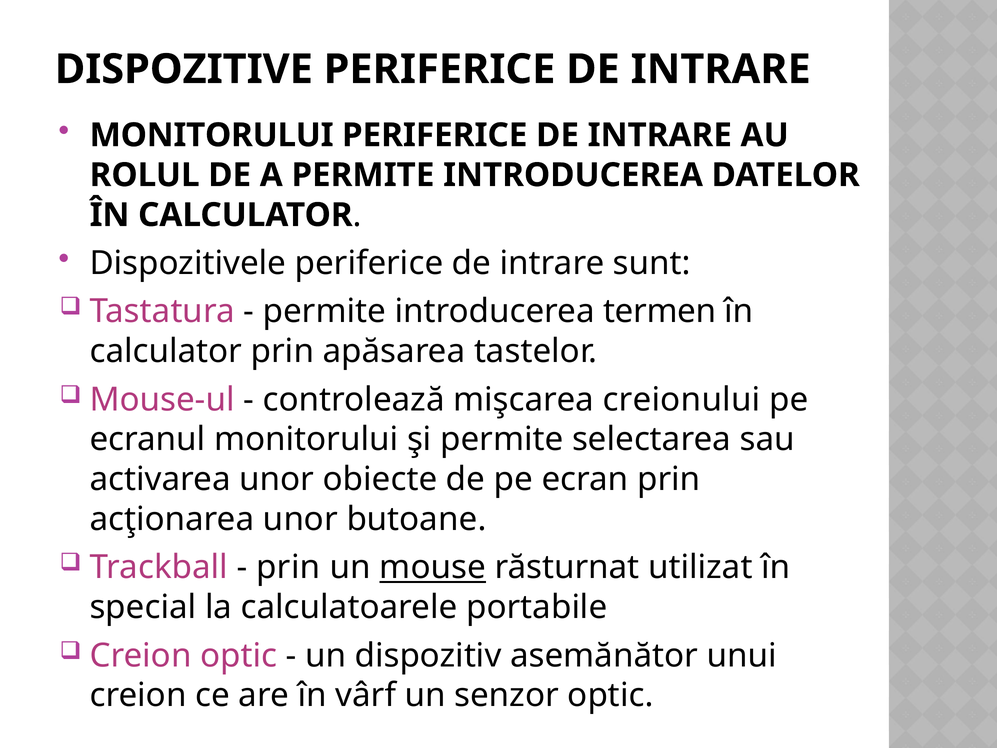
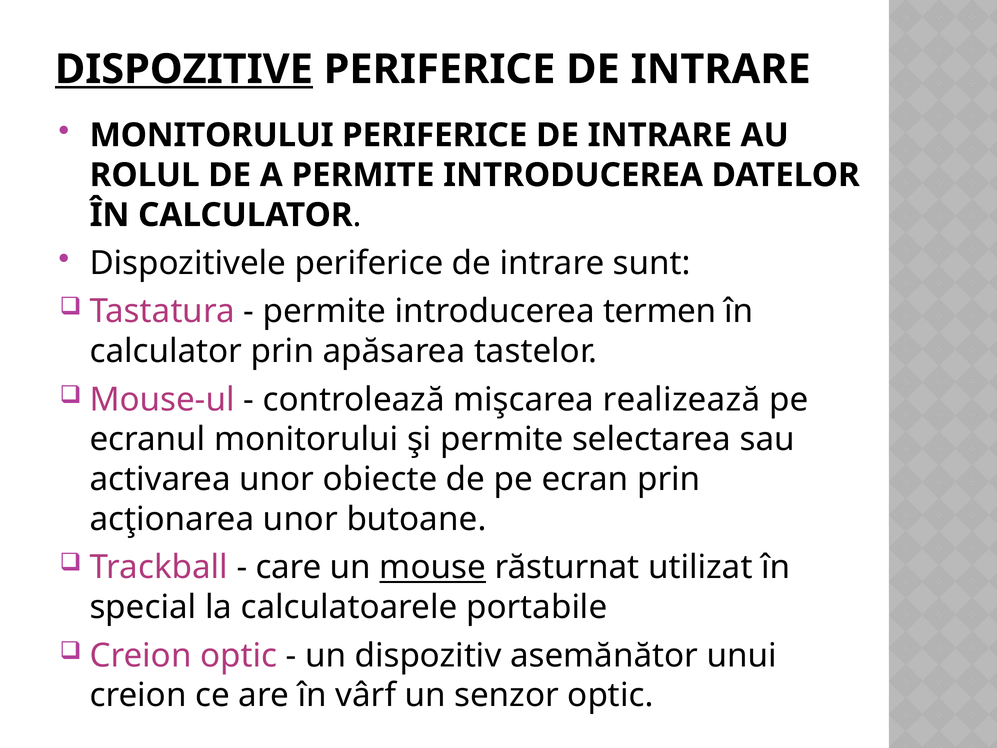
DISPOZITIVE underline: none -> present
creionului: creionului -> realizează
prin at (288, 567): prin -> care
